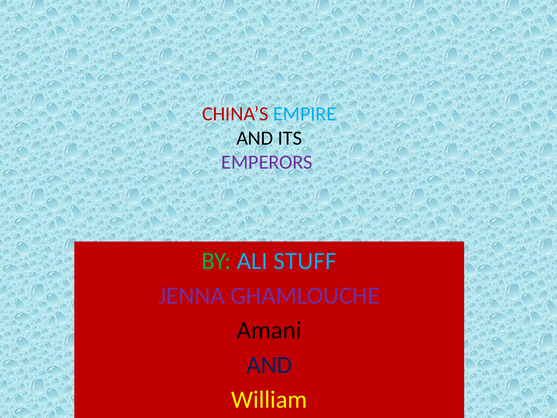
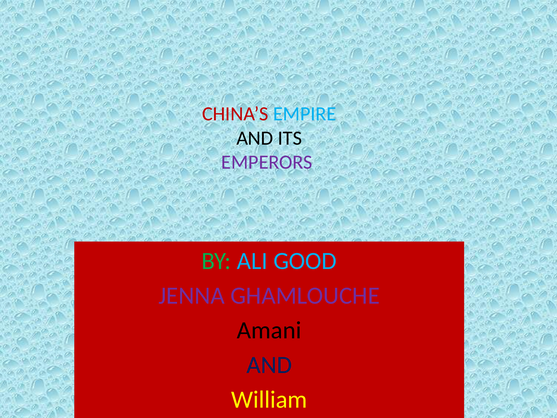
STUFF: STUFF -> GOOD
